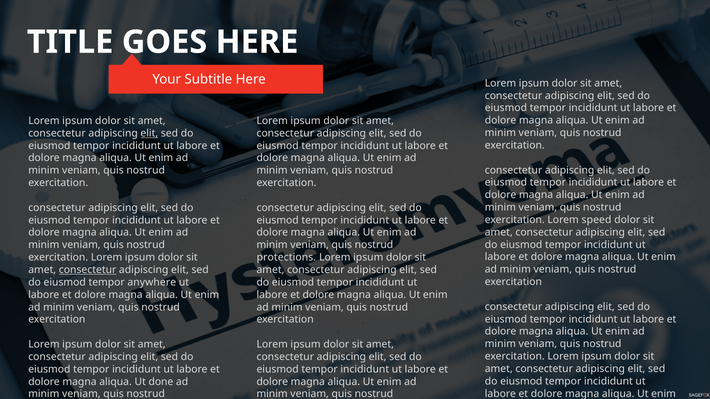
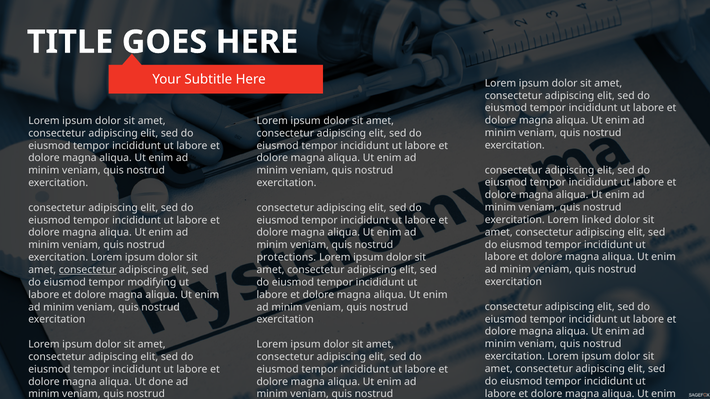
elit at (149, 133) underline: present -> none
speed: speed -> linked
anywhere: anywhere -> modifying
